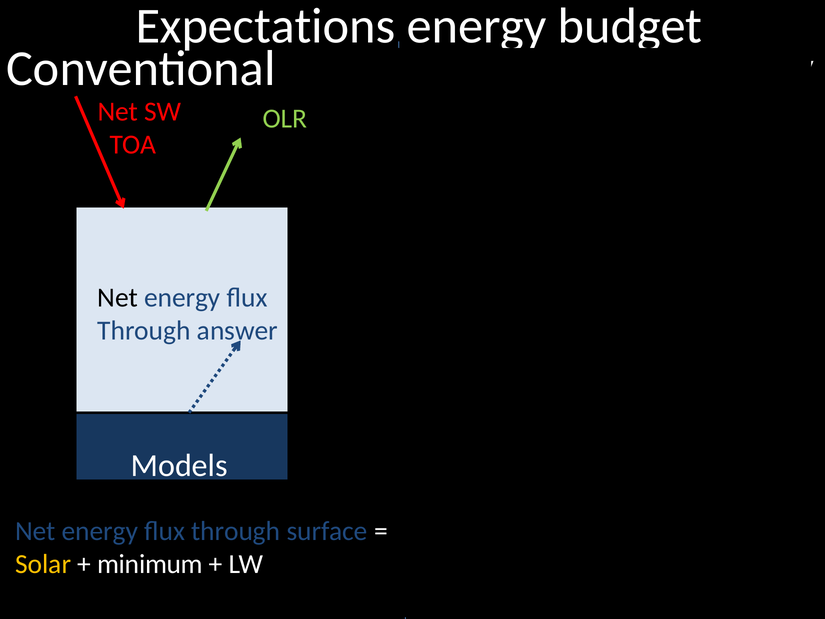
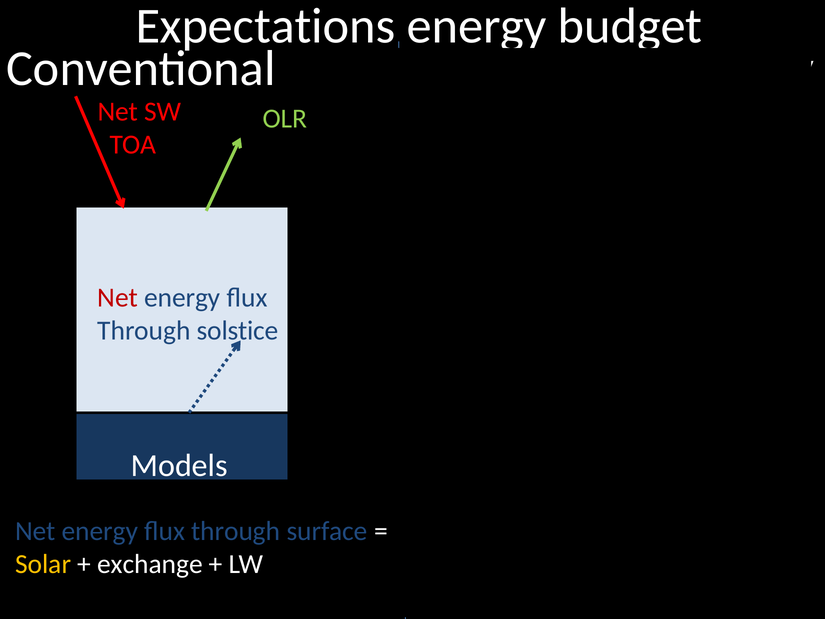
Net at (118, 297) colour: black -> red
answer: answer -> solstice
minimum at (150, 564): minimum -> exchange
